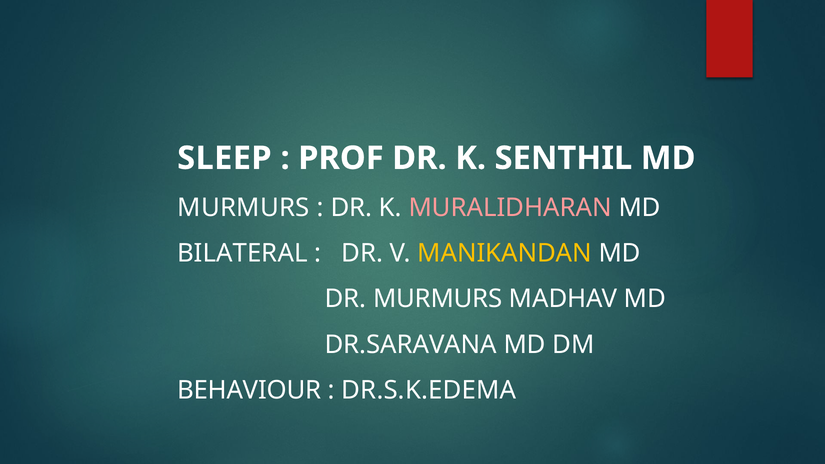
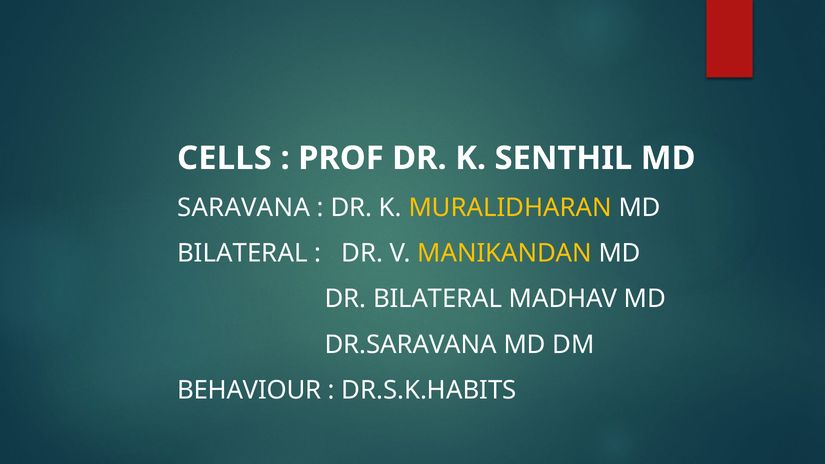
SLEEP: SLEEP -> CELLS
MURMURS at (244, 208): MURMURS -> SARAVANA
MURALIDHARAN colour: pink -> yellow
DR MURMURS: MURMURS -> BILATERAL
DR.S.K.EDEMA: DR.S.K.EDEMA -> DR.S.K.HABITS
